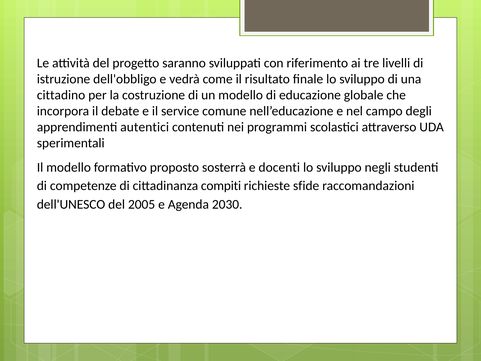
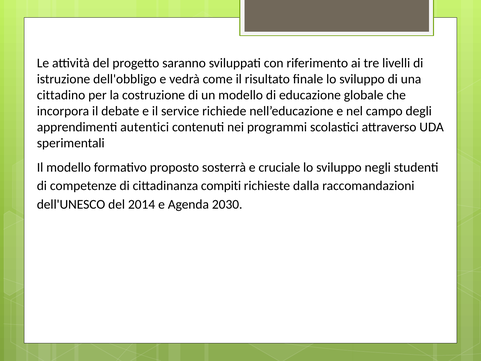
comune: comune -> richiede
docenti: docenti -> cruciale
sfide: sfide -> dalla
2005: 2005 -> 2014
